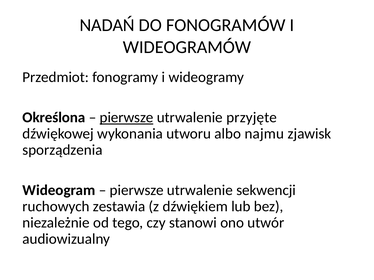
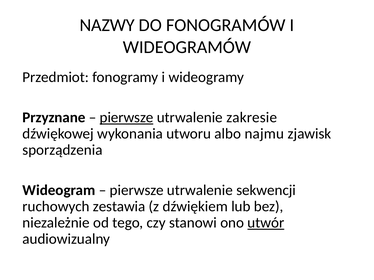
NADAŃ: NADAŃ -> NAZWY
Określona: Określona -> Przyznane
przyjęte: przyjęte -> zakresie
utwór underline: none -> present
